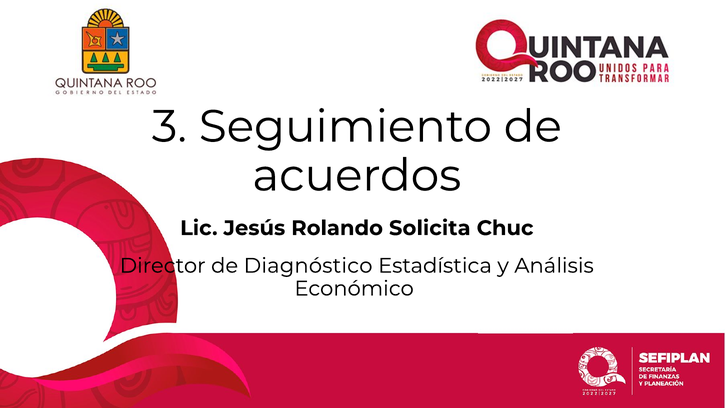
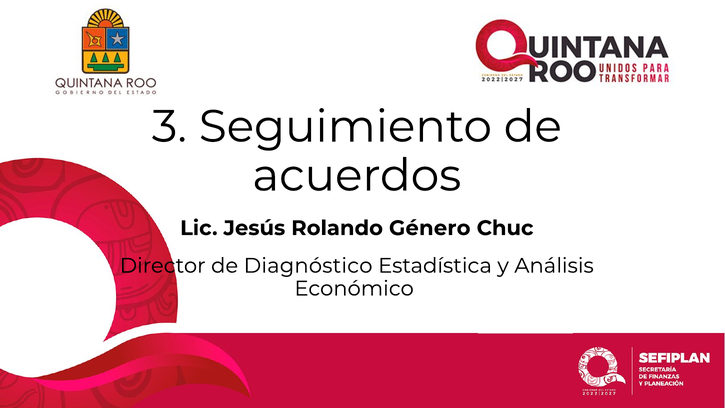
Solicita: Solicita -> Género
